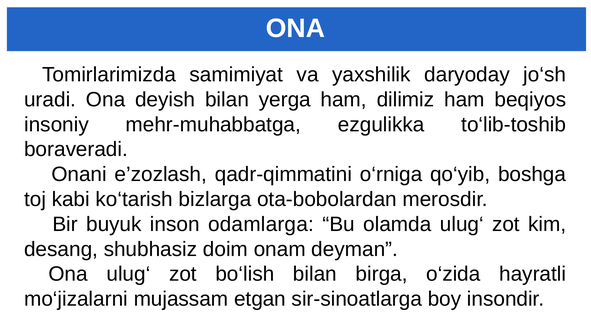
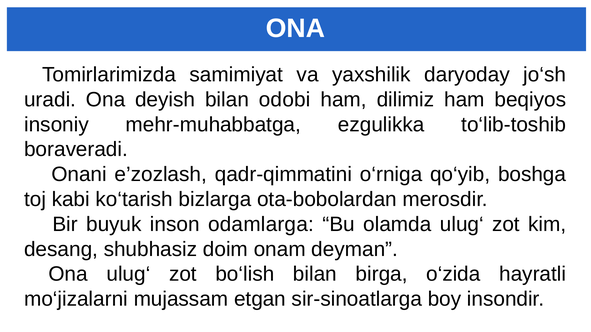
yerga: yerga -> odobi
